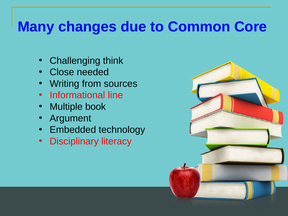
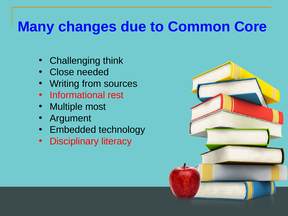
line: line -> rest
book: book -> most
